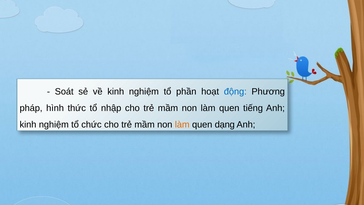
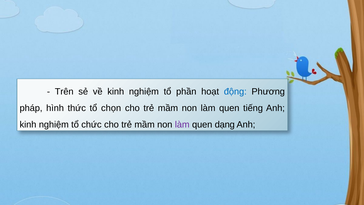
Soát: Soát -> Trên
nhập: nhập -> chọn
làm at (182, 124) colour: orange -> purple
